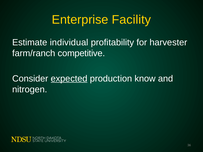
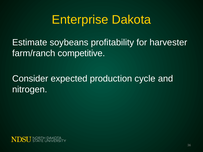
Facility: Facility -> Dakota
individual: individual -> soybeans
expected underline: present -> none
know: know -> cycle
